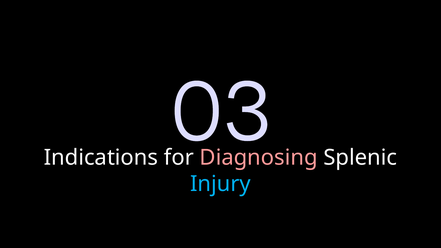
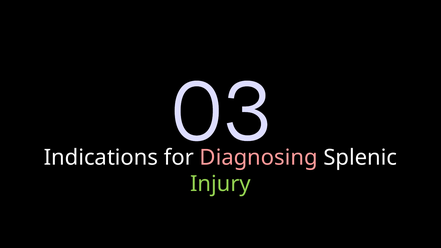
Injury colour: light blue -> light green
